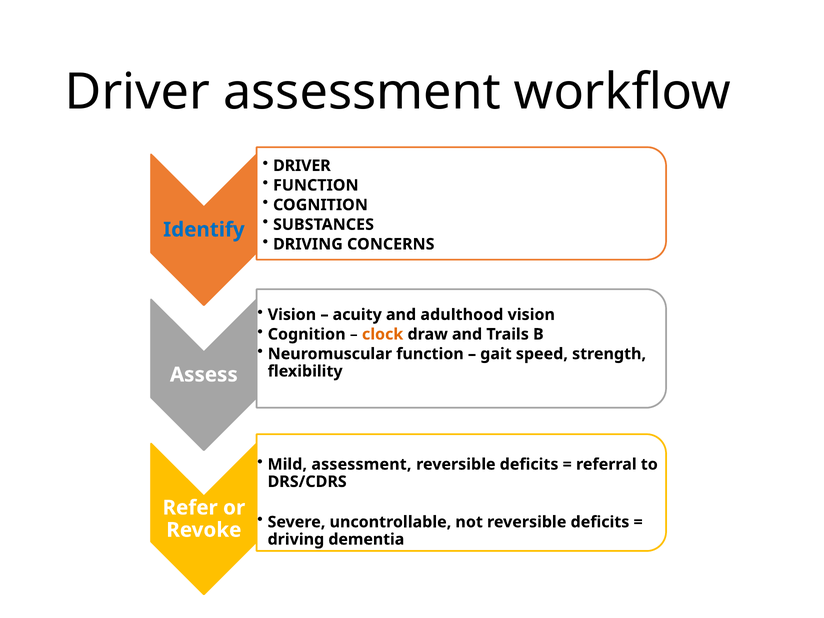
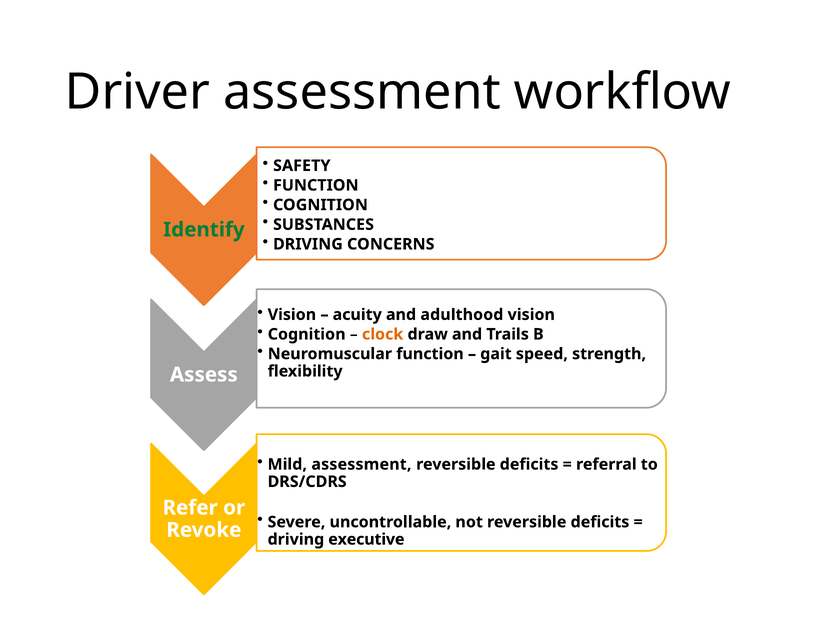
DRIVER at (302, 166): DRIVER -> SAFETY
Identify colour: blue -> green
dementia: dementia -> executive
